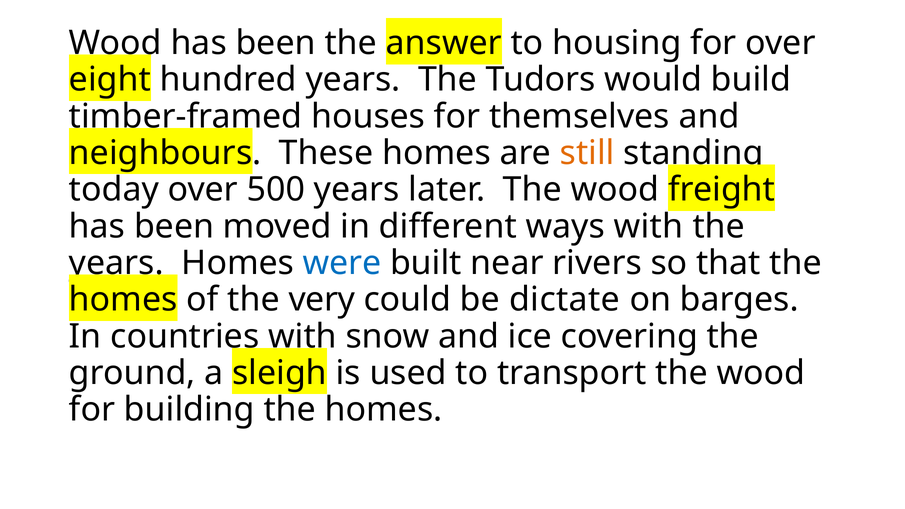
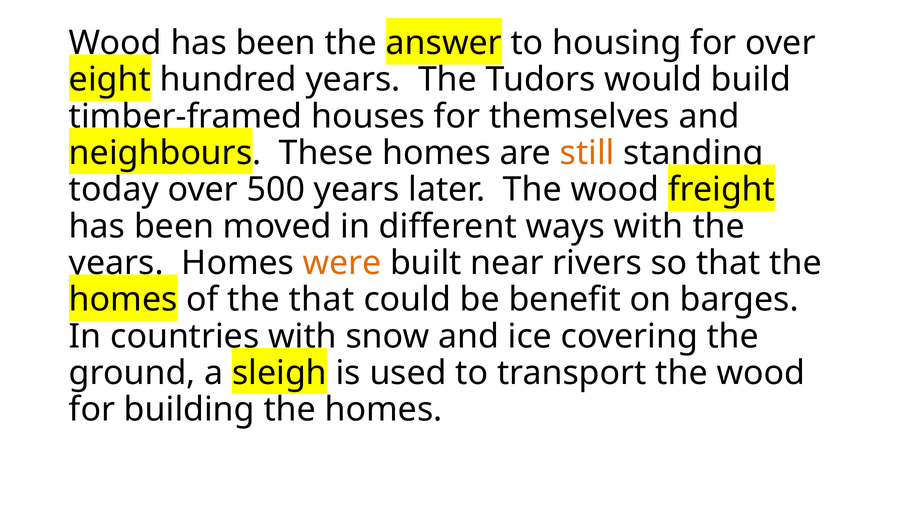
were colour: blue -> orange
the very: very -> that
dictate: dictate -> benefit
